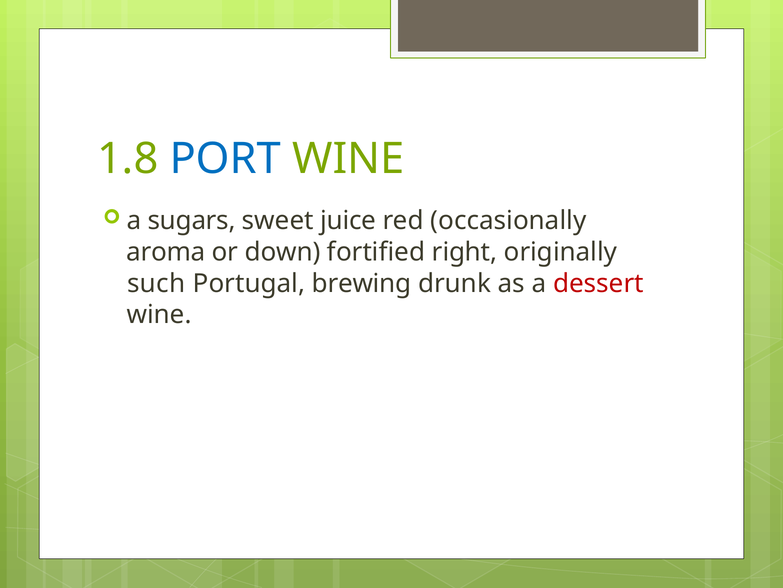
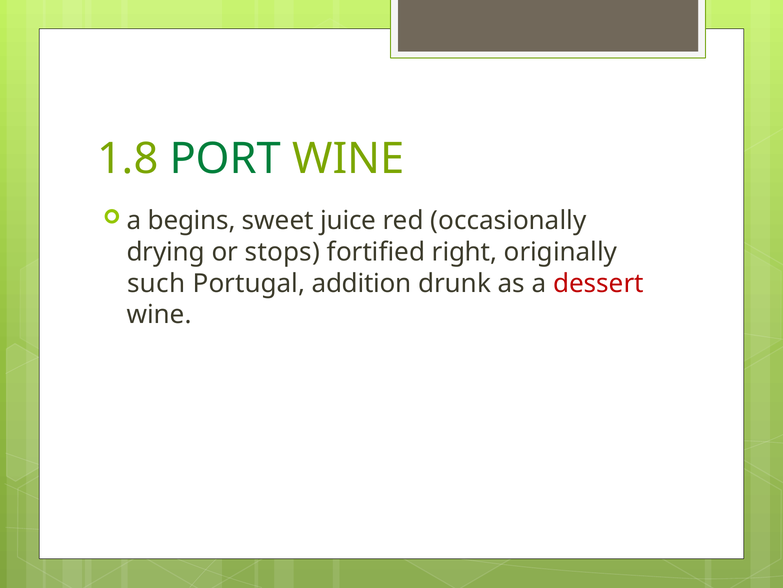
PORT colour: blue -> green
sugars: sugars -> begins
aroma: aroma -> drying
down: down -> stops
brewing: brewing -> addition
